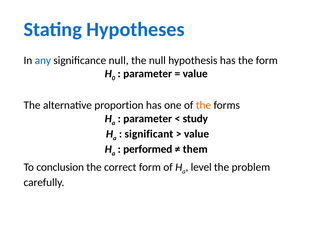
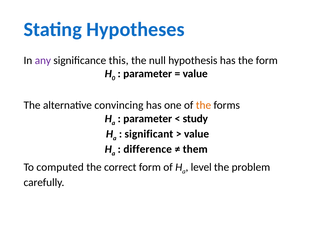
any colour: blue -> purple
significance null: null -> this
proportion: proportion -> convincing
performed: performed -> difference
conclusion: conclusion -> computed
